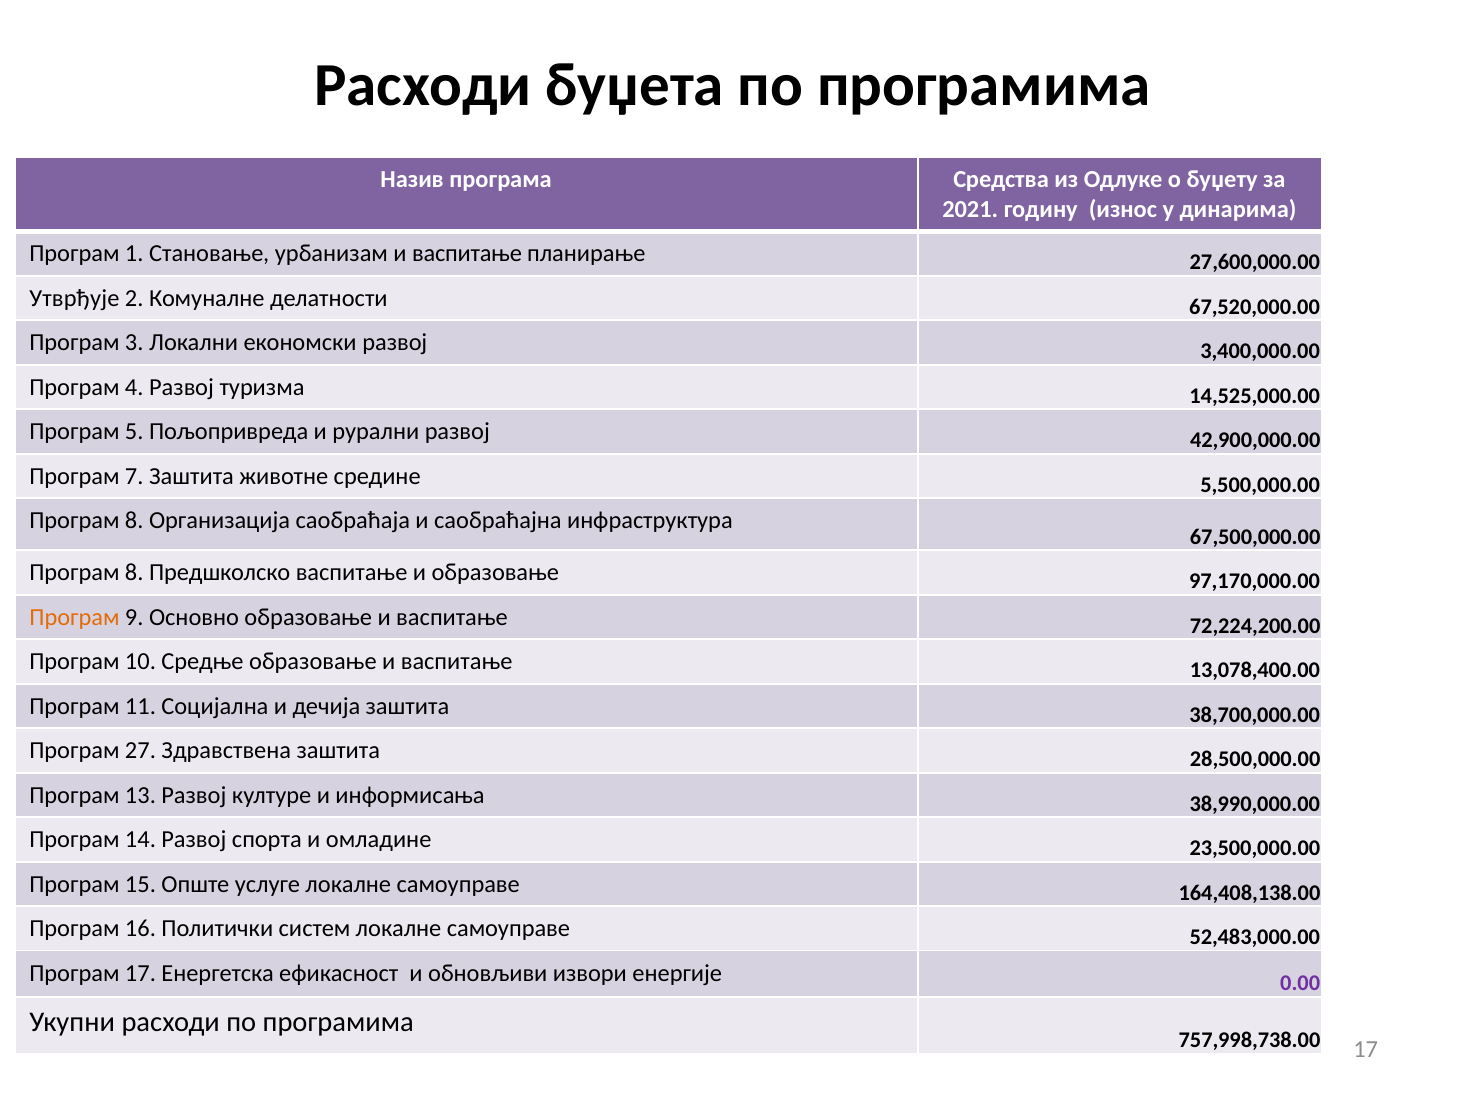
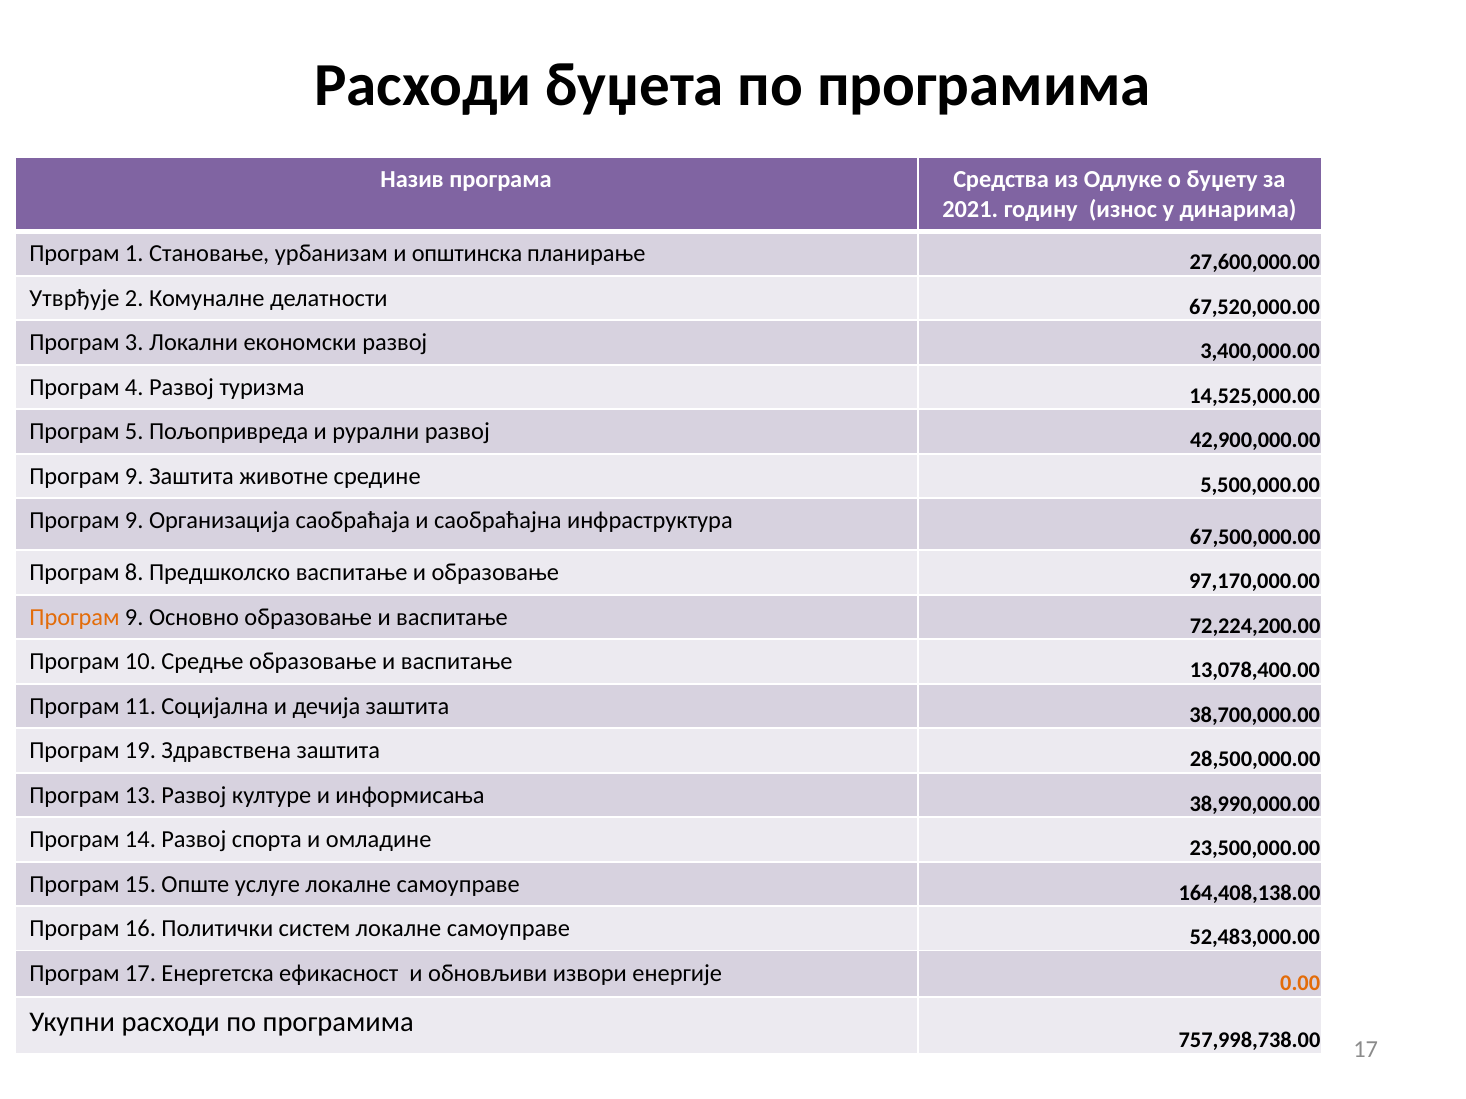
урбанизам и васпитање: васпитање -> општинска
7 at (134, 476): 7 -> 9
8 at (134, 521): 8 -> 9
27: 27 -> 19
0.00 colour: purple -> orange
